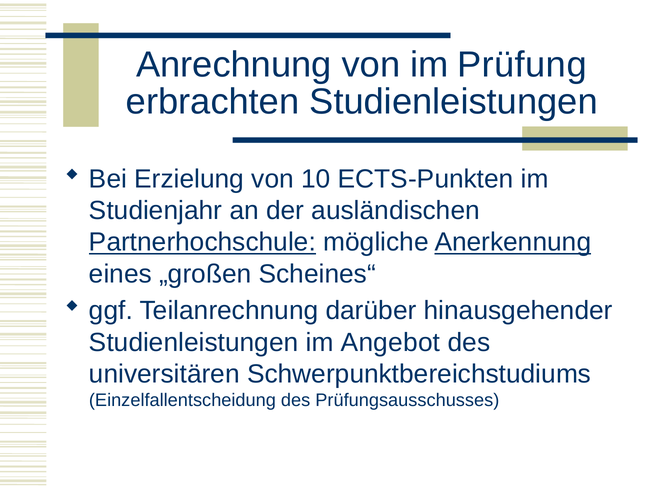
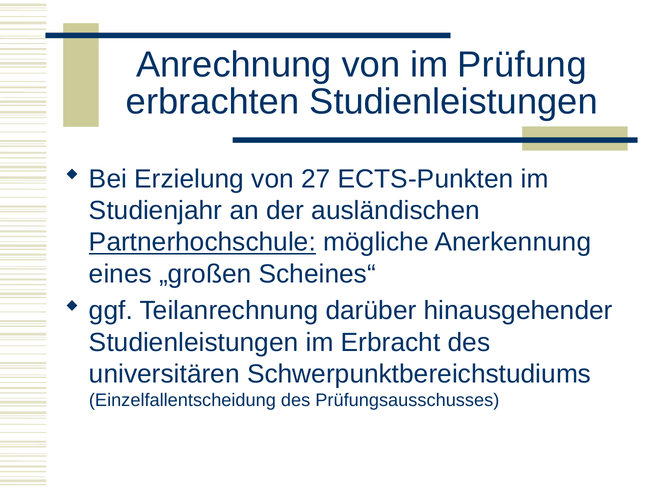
10: 10 -> 27
Anerkennung underline: present -> none
Angebot: Angebot -> Erbracht
